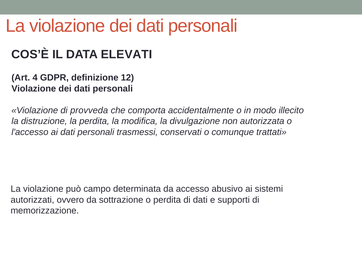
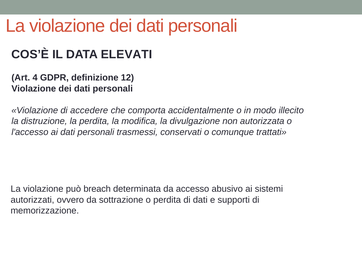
provveda: provveda -> accedere
campo: campo -> breach
